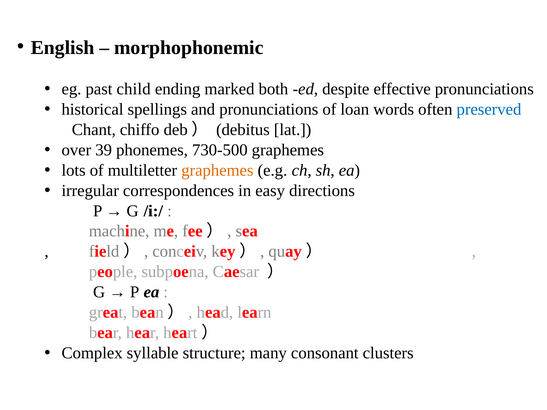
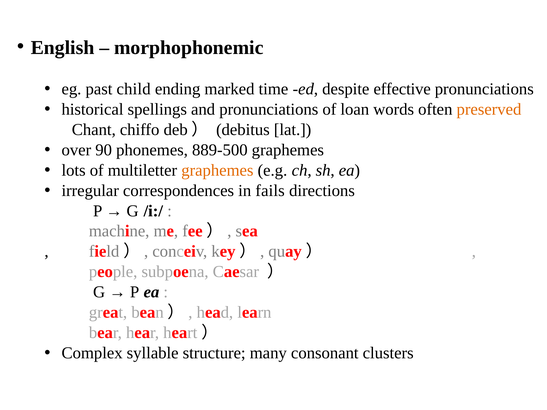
both: both -> time
preserved colour: blue -> orange
39: 39 -> 90
730-500: 730-500 -> 889-500
easy: easy -> fails
